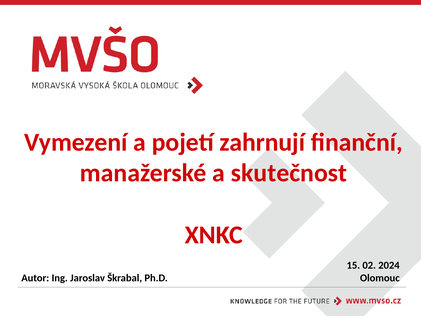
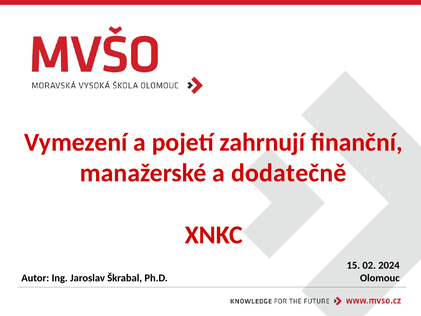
skutečnost: skutečnost -> dodatečně
